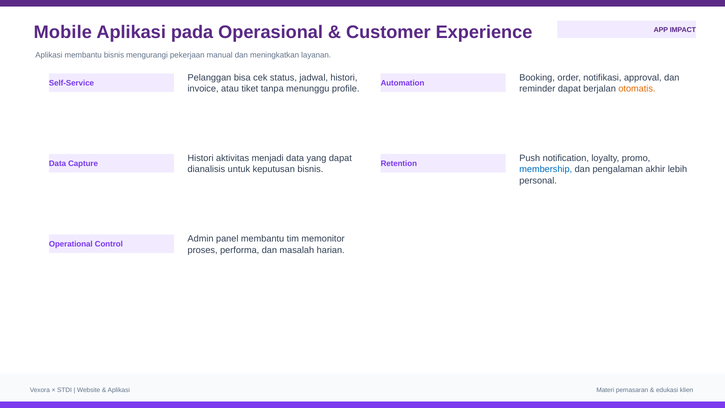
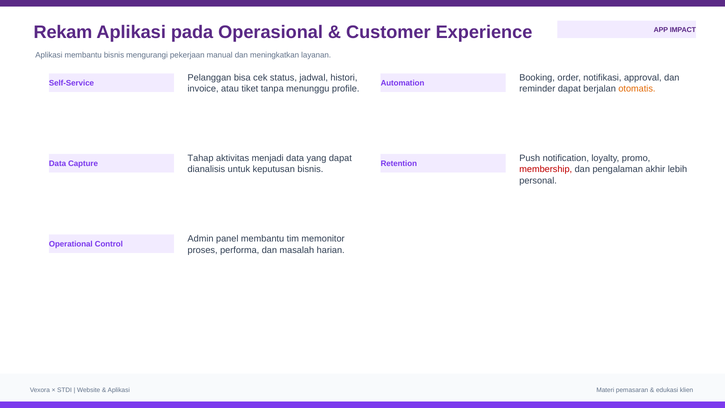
Mobile: Mobile -> Rekam
Histori at (201, 158): Histori -> Tahap
membership colour: blue -> red
